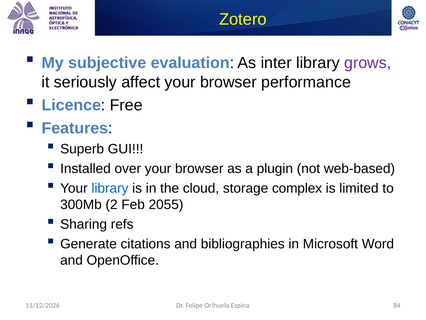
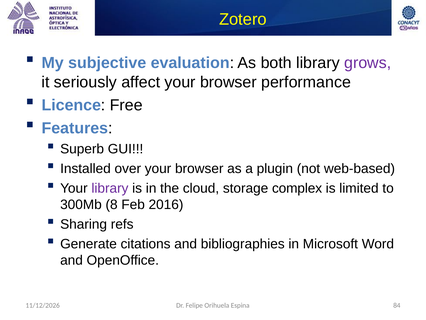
inter: inter -> both
library at (110, 188) colour: blue -> purple
2: 2 -> 8
2055: 2055 -> 2016
